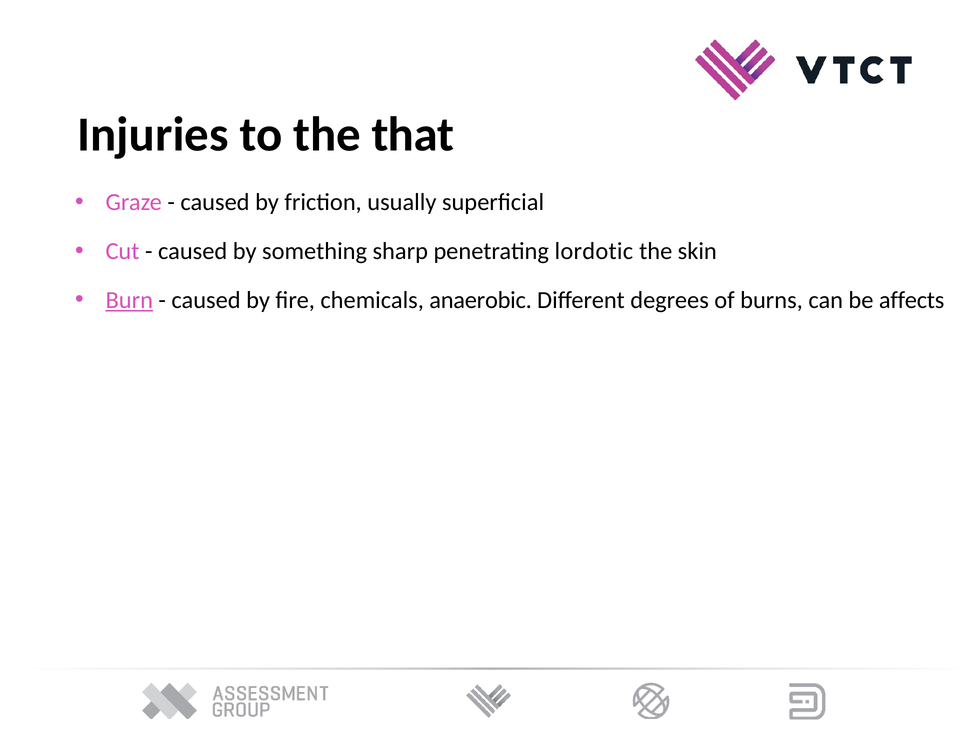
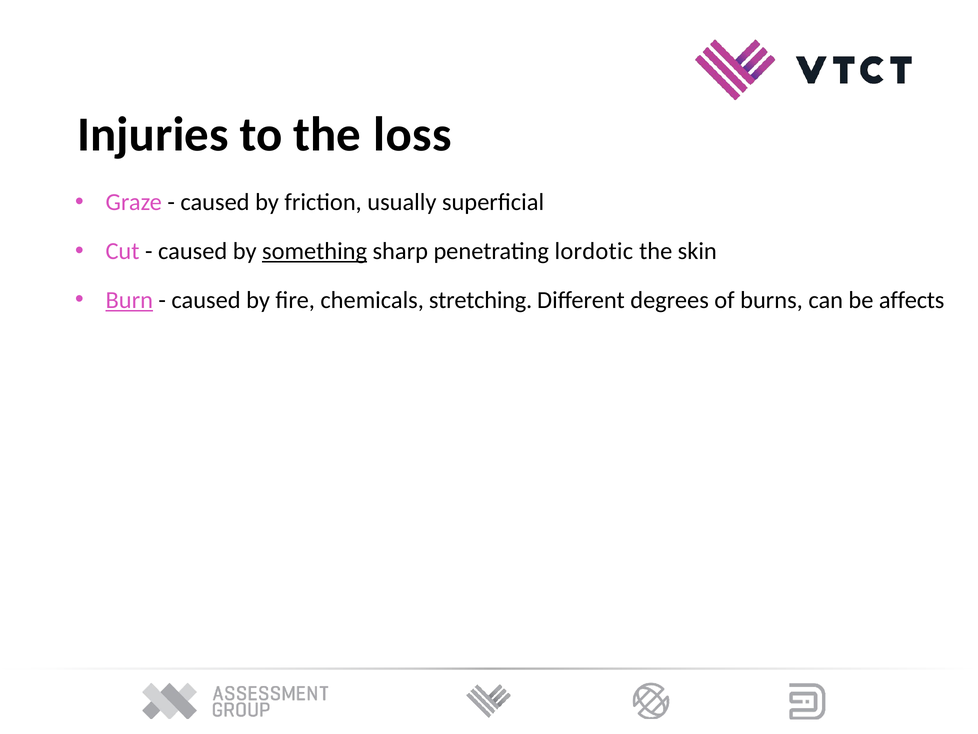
that: that -> loss
something underline: none -> present
anaerobic: anaerobic -> stretching
